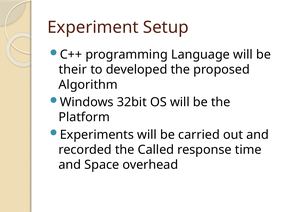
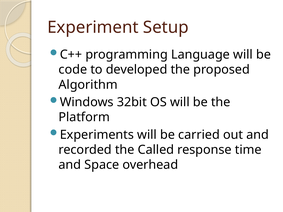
their: their -> code
